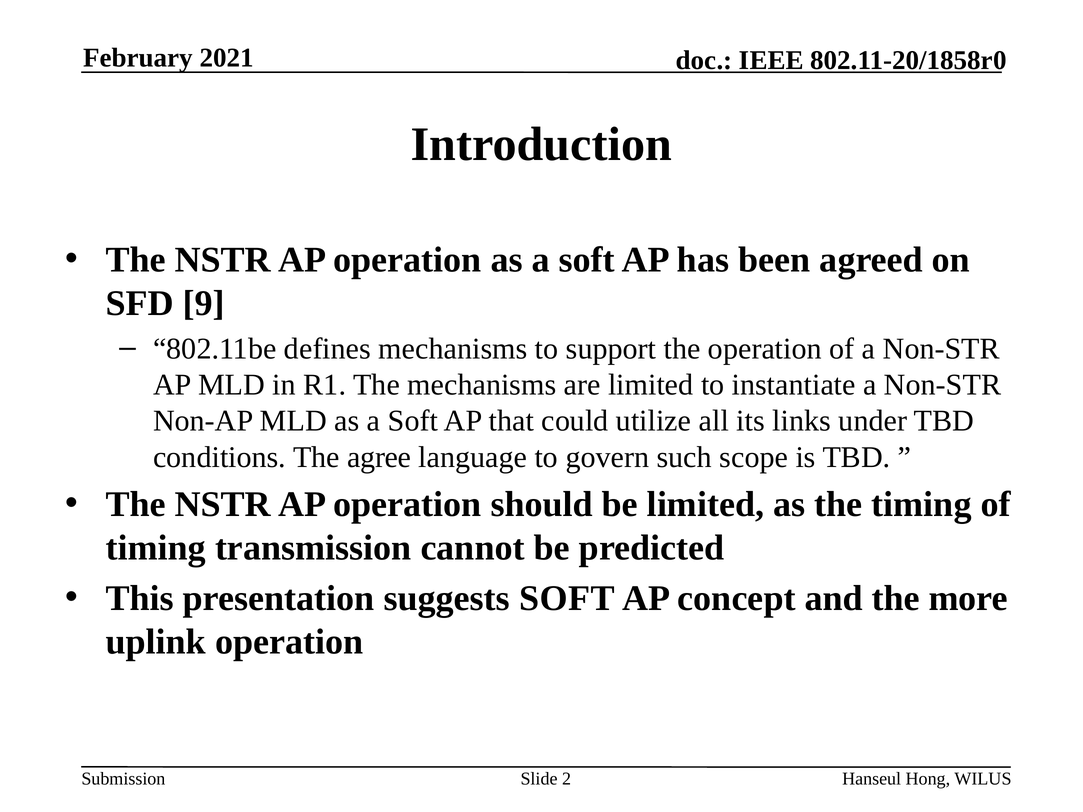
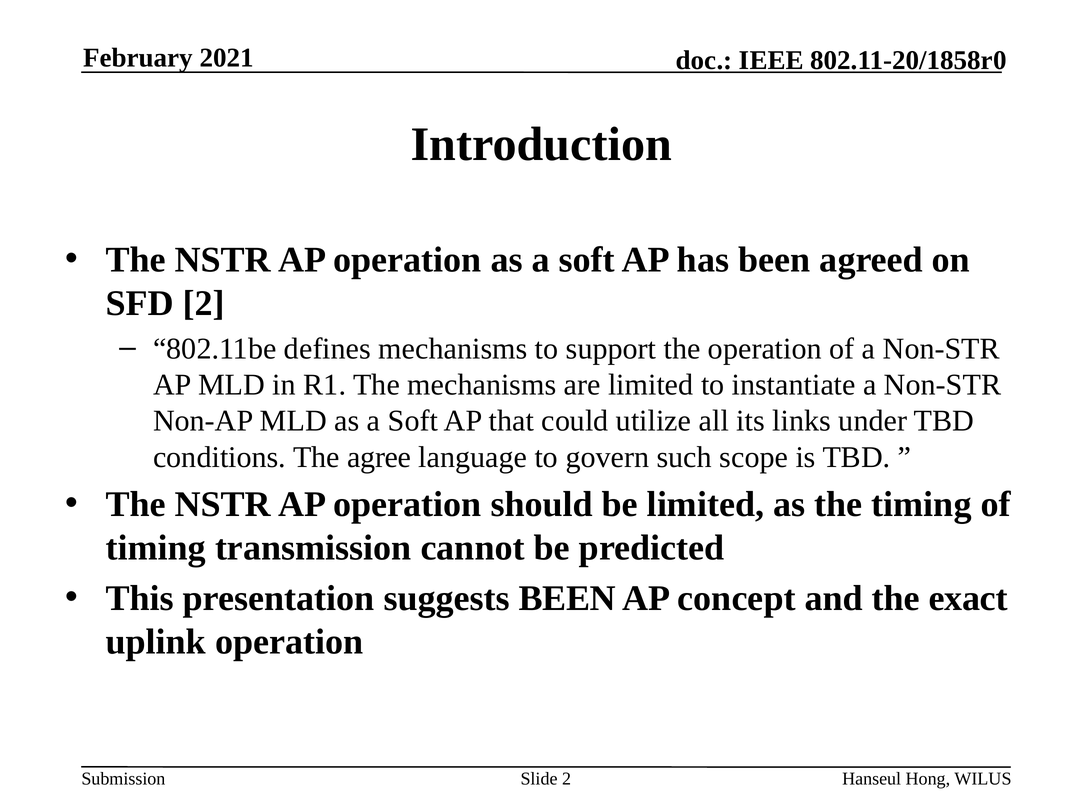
SFD 9: 9 -> 2
suggests SOFT: SOFT -> BEEN
more: more -> exact
